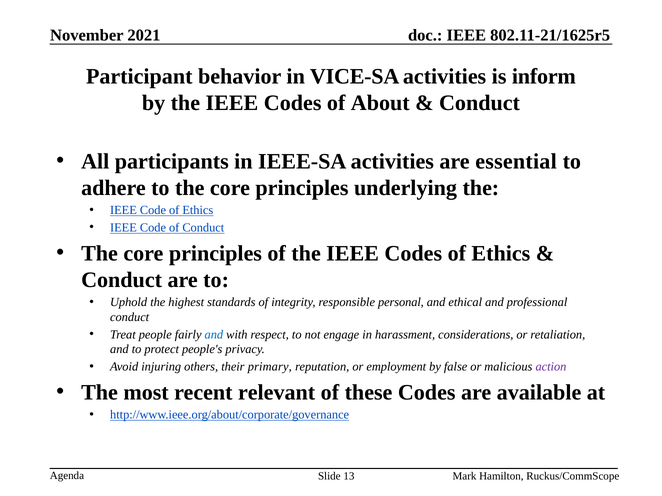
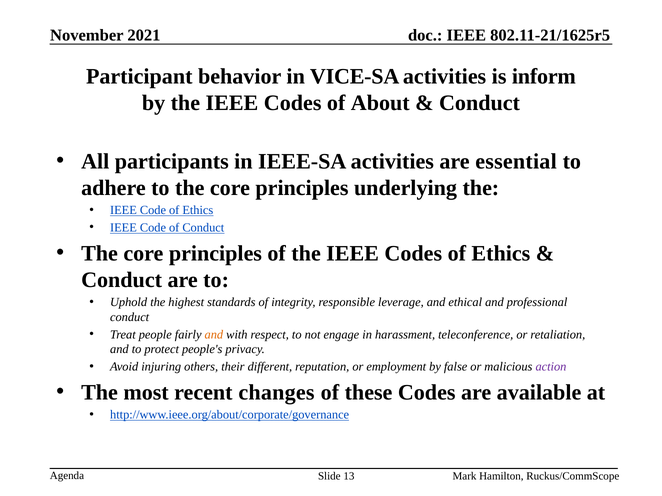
personal: personal -> leverage
and at (214, 335) colour: blue -> orange
considerations: considerations -> teleconference
primary: primary -> different
relevant: relevant -> changes
